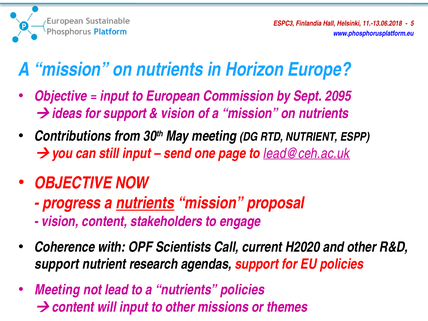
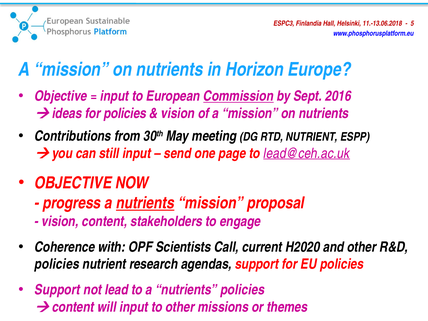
Commission underline: none -> present
2095: 2095 -> 2016
for support: support -> policies
support at (57, 264): support -> policies
Meeting at (57, 290): Meeting -> Support
